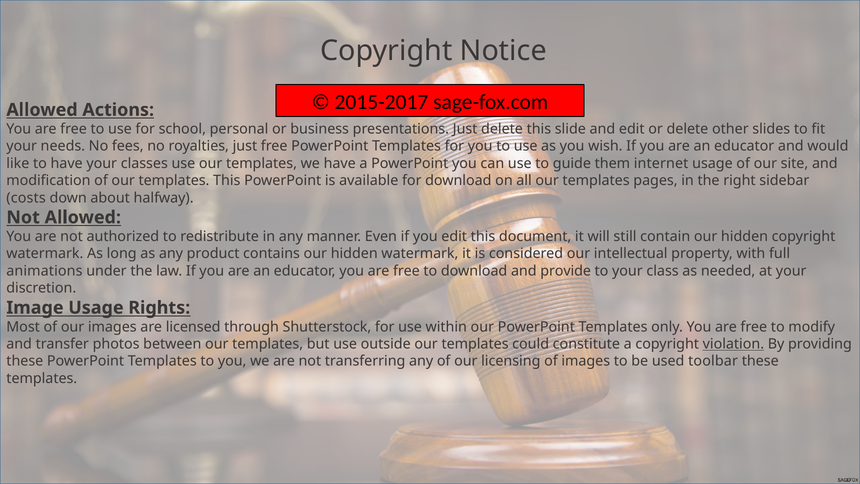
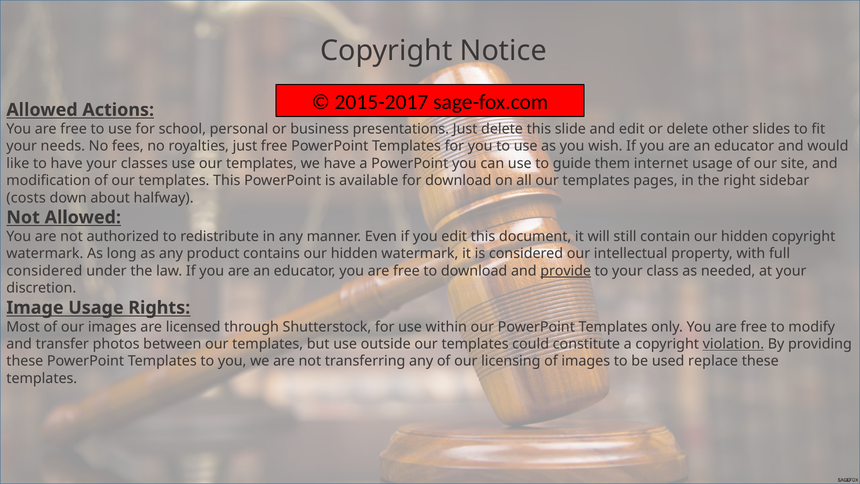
animations at (44, 271): animations -> considered
provide underline: none -> present
toolbar: toolbar -> replace
